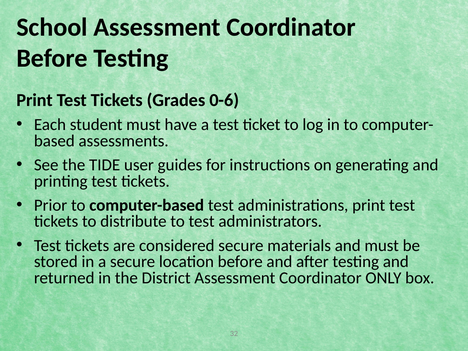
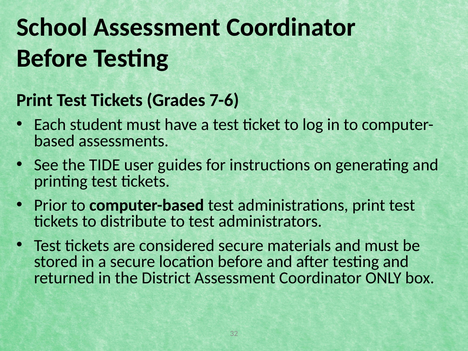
0-6: 0-6 -> 7-6
